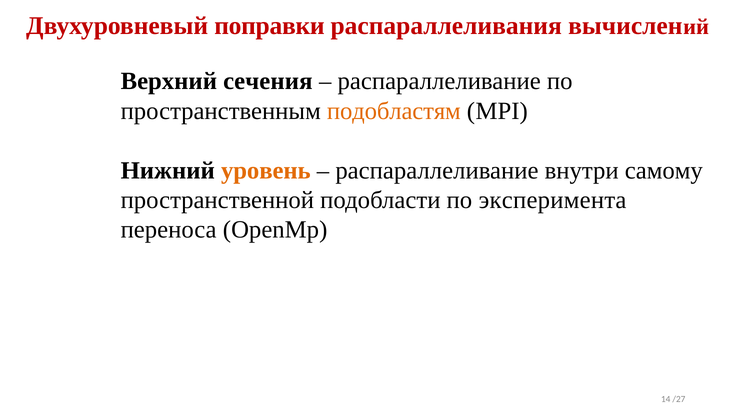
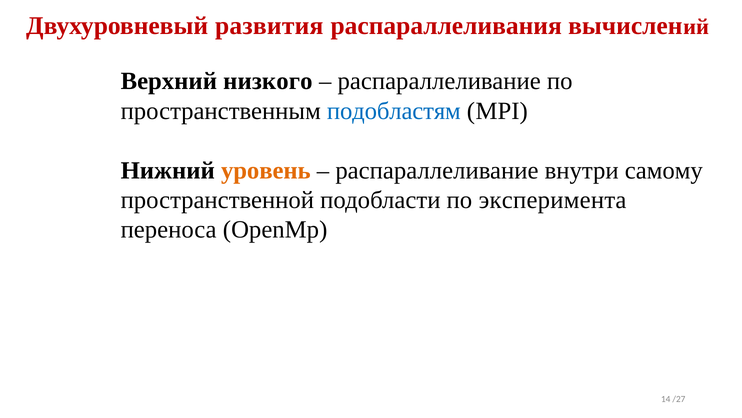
поправки: поправки -> развития
сечения: сечения -> низкого
подобластям colour: orange -> blue
